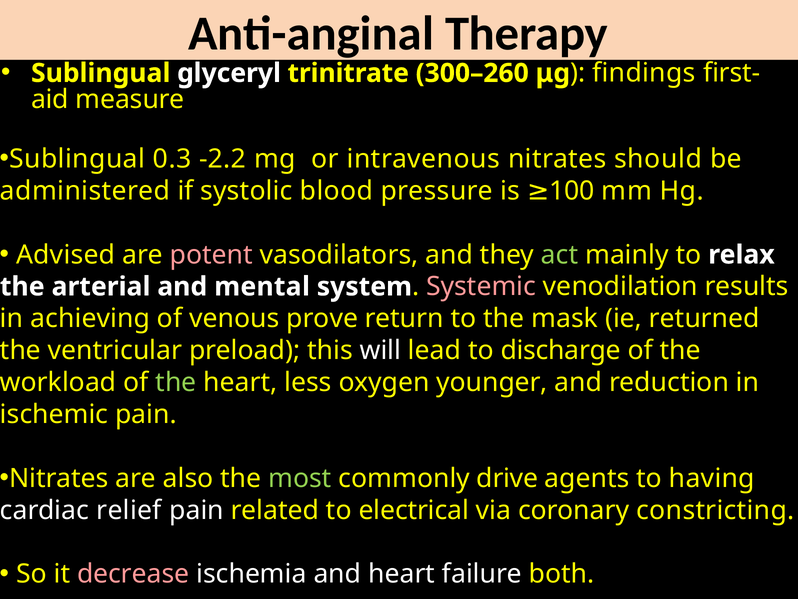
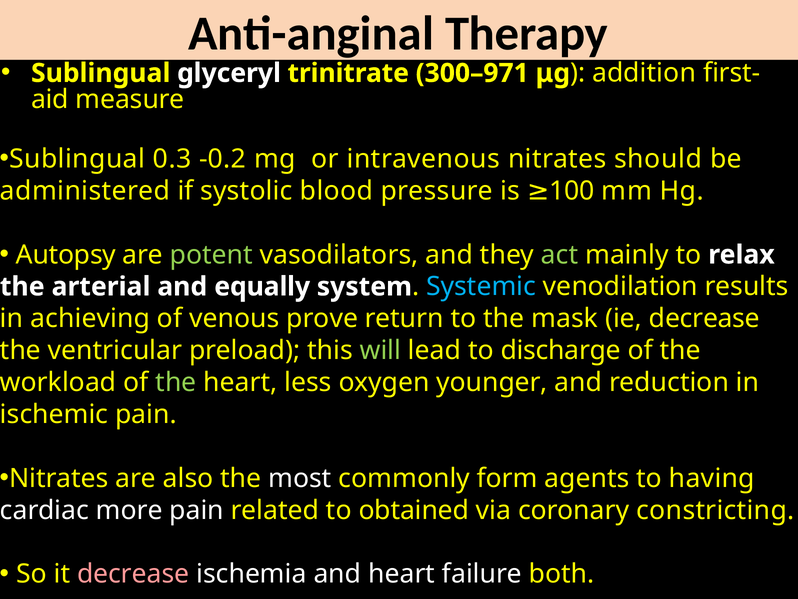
300–260: 300–260 -> 300–971
findings: findings -> addition
-2.2: -2.2 -> -0.2
Advised: Advised -> Autopsy
potent colour: pink -> light green
mental: mental -> equally
Systemic colour: pink -> light blue
ie returned: returned -> decrease
will colour: white -> light green
most colour: light green -> white
drive: drive -> form
relief: relief -> more
electrical: electrical -> obtained
